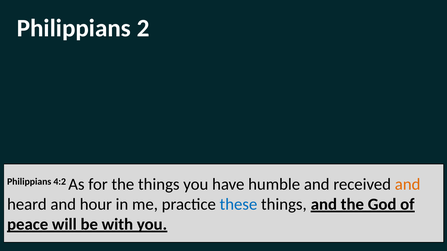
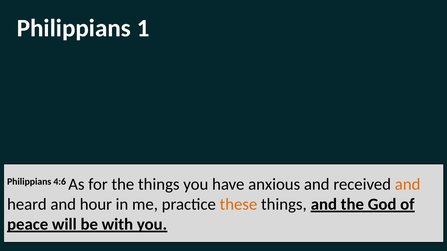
2: 2 -> 1
4:2: 4:2 -> 4:6
humble: humble -> anxious
these colour: blue -> orange
